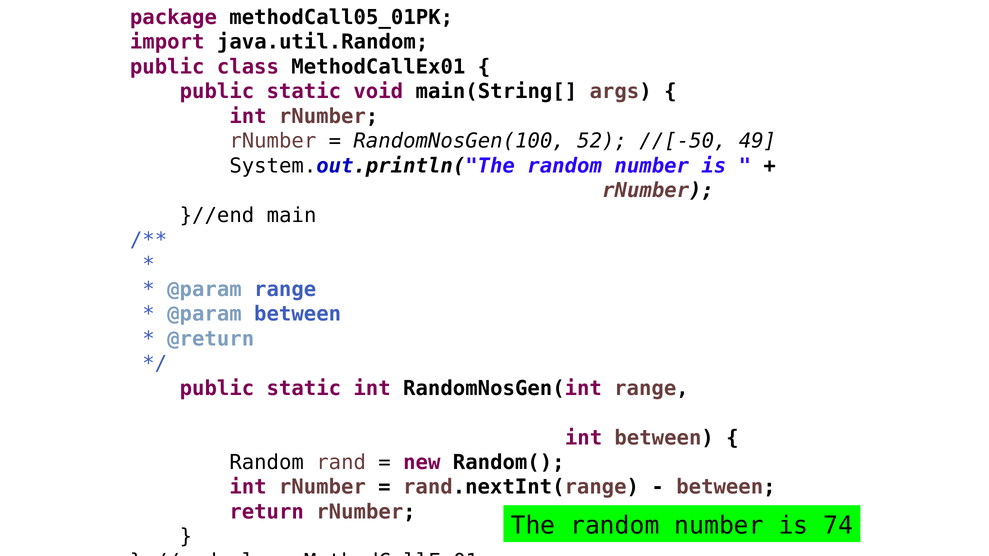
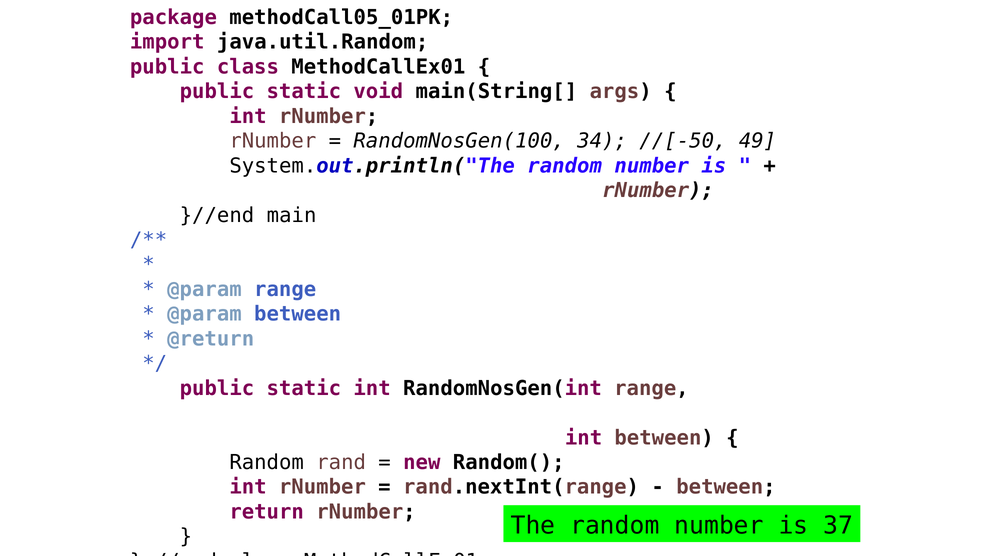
52: 52 -> 34
74: 74 -> 37
